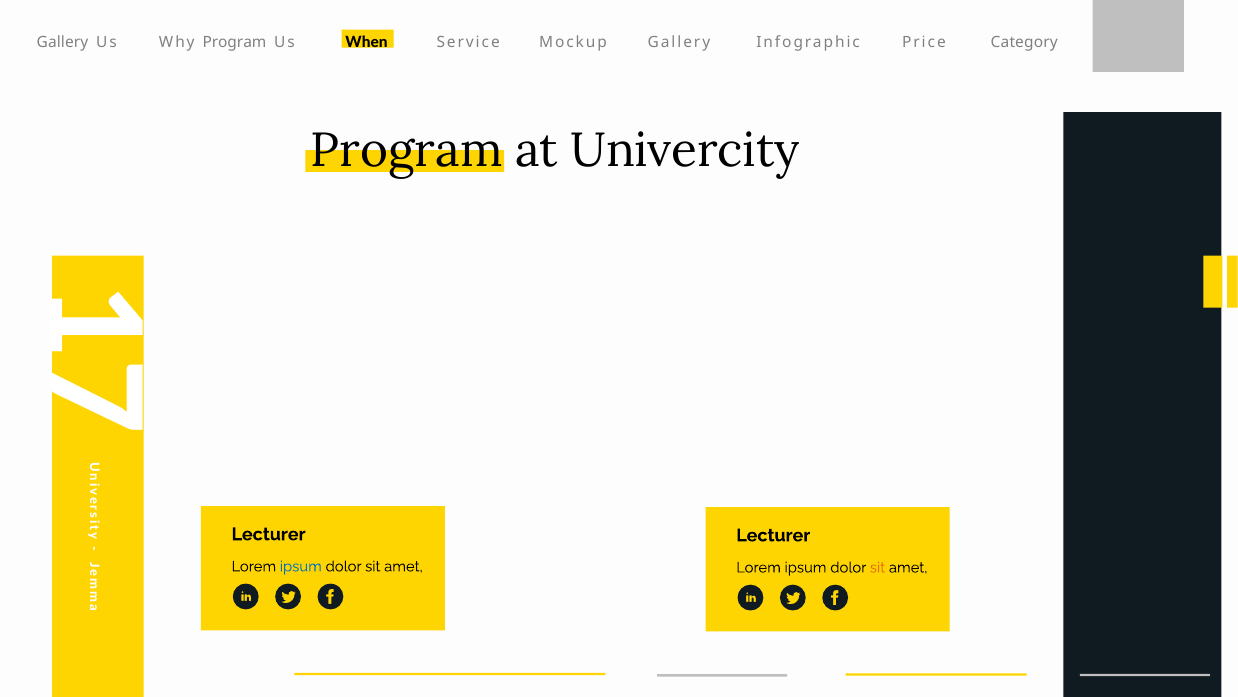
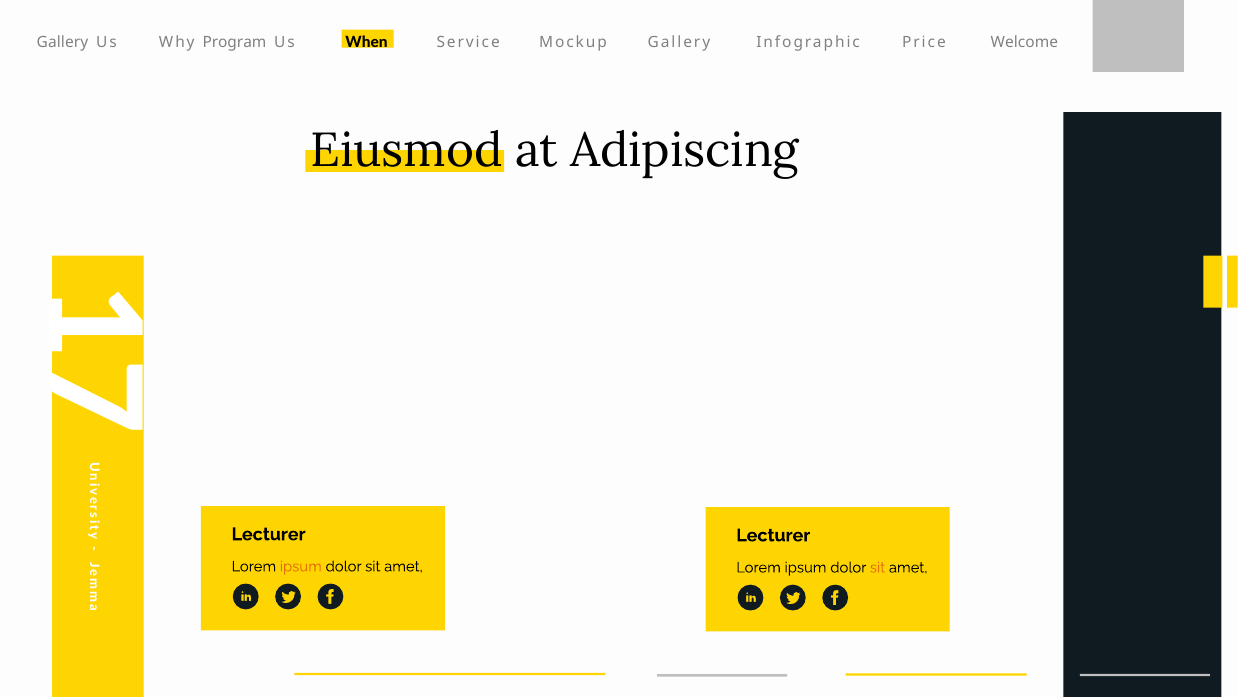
Category: Category -> Welcome
Program at (407, 151): Program -> Eiusmod
Univercity: Univercity -> Adipiscing
ipsum at (301, 566) colour: blue -> orange
